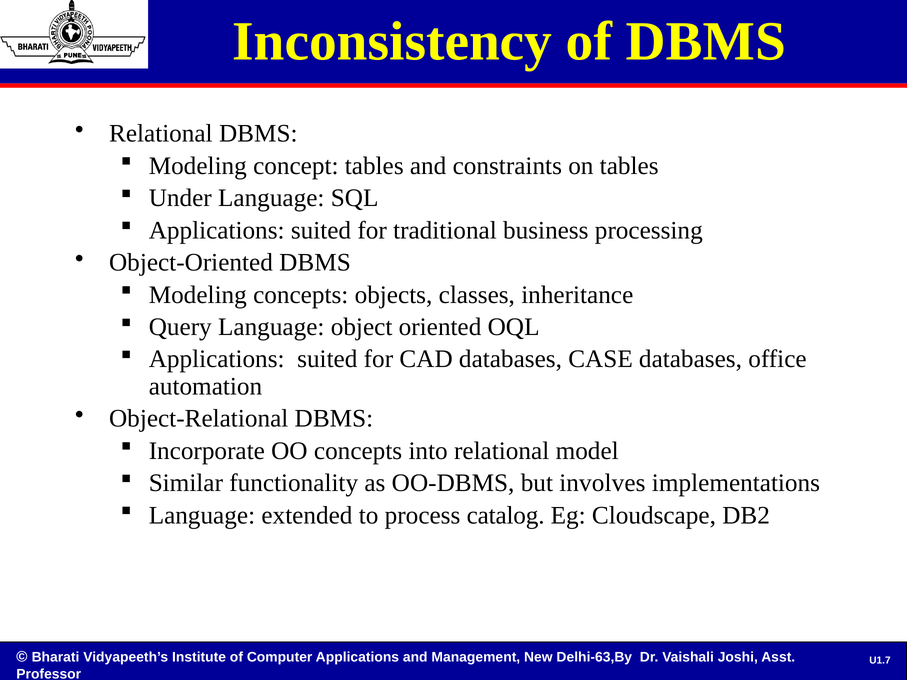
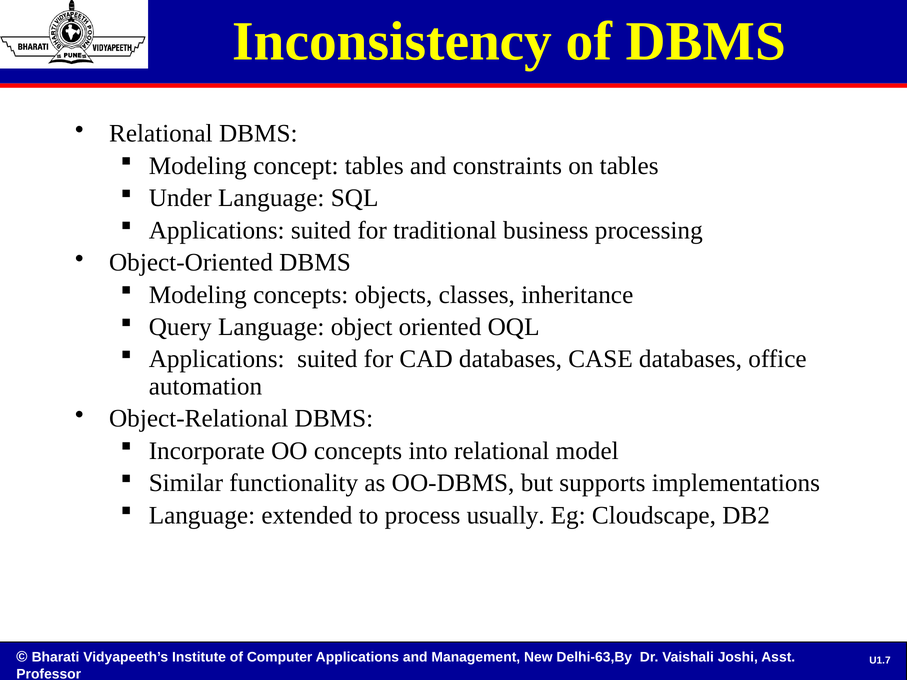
involves: involves -> supports
catalog: catalog -> usually
